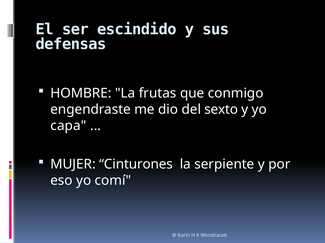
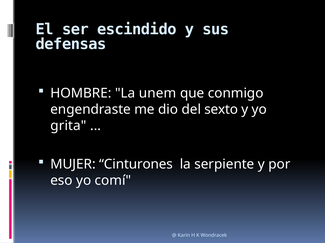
frutas: frutas -> unem
capa: capa -> grita
